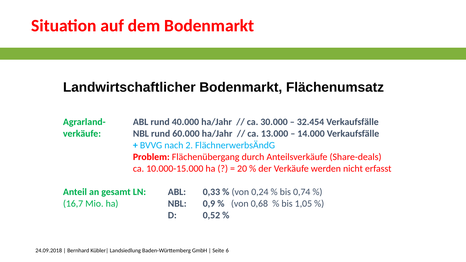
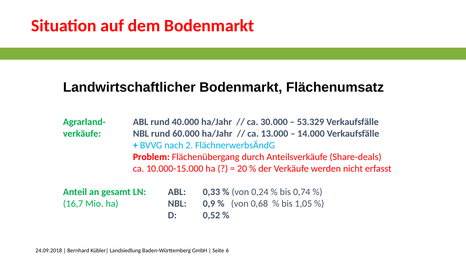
32.454: 32.454 -> 53.329
